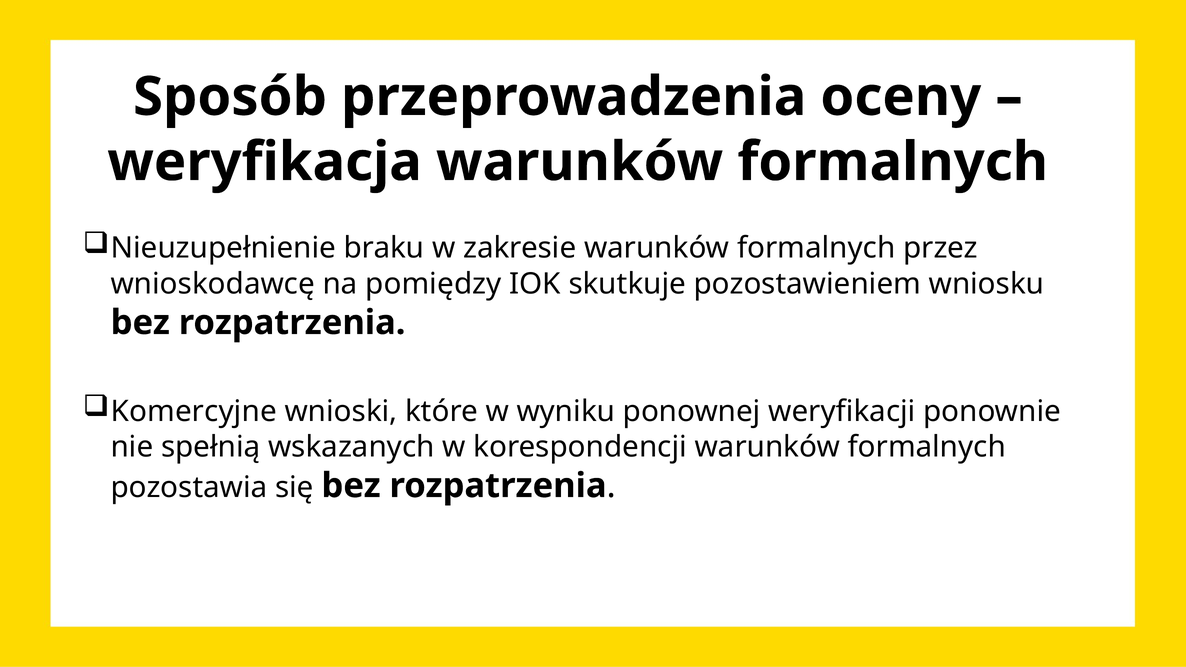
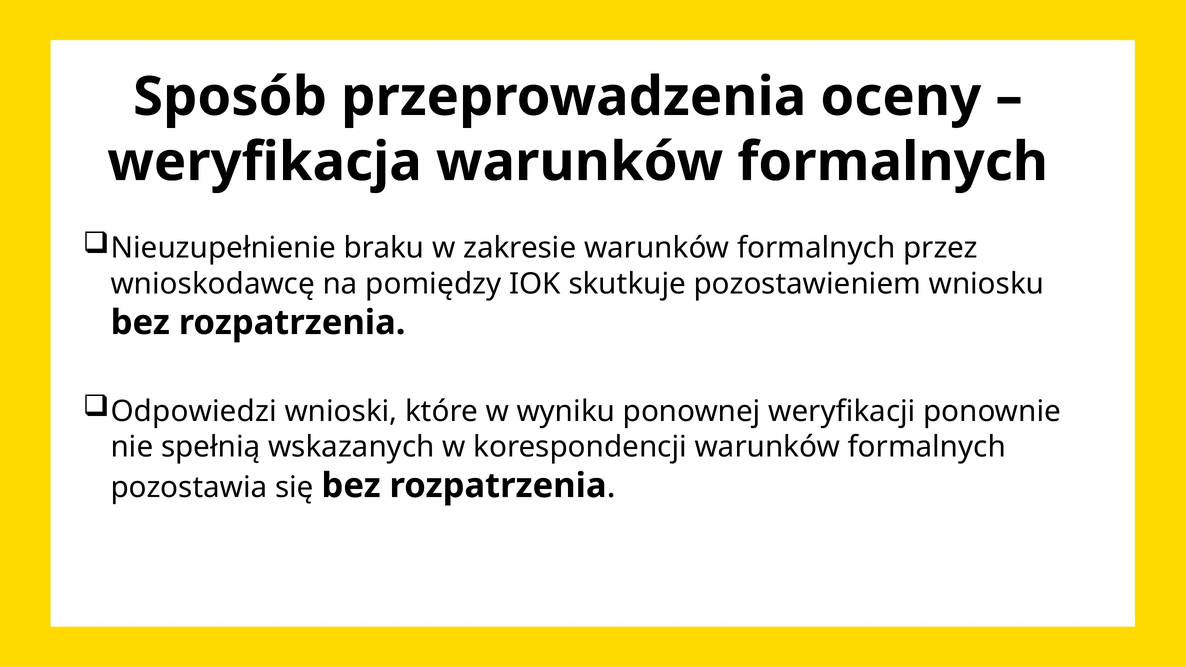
Komercyjne: Komercyjne -> Odpowiedzi
